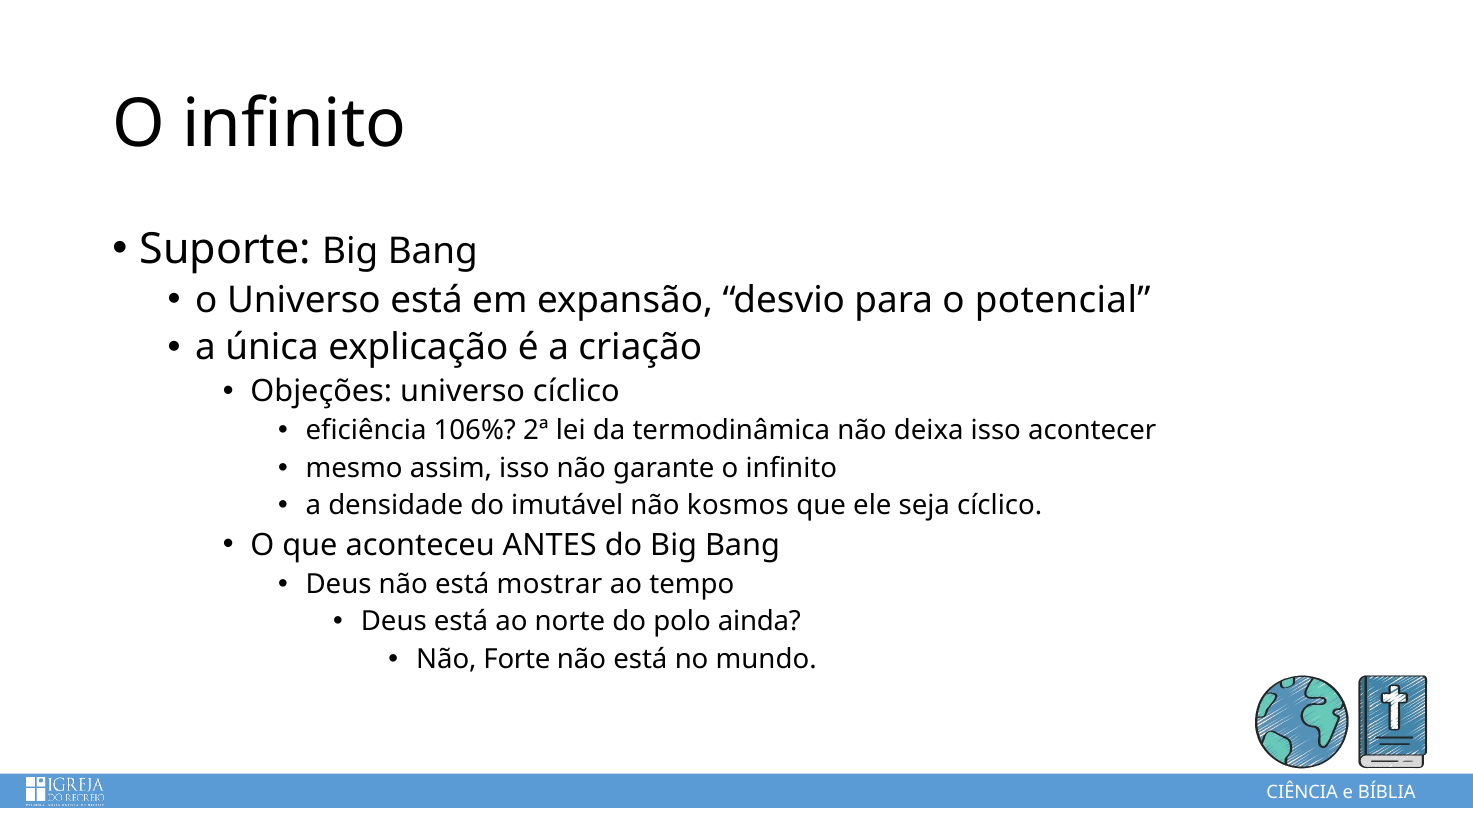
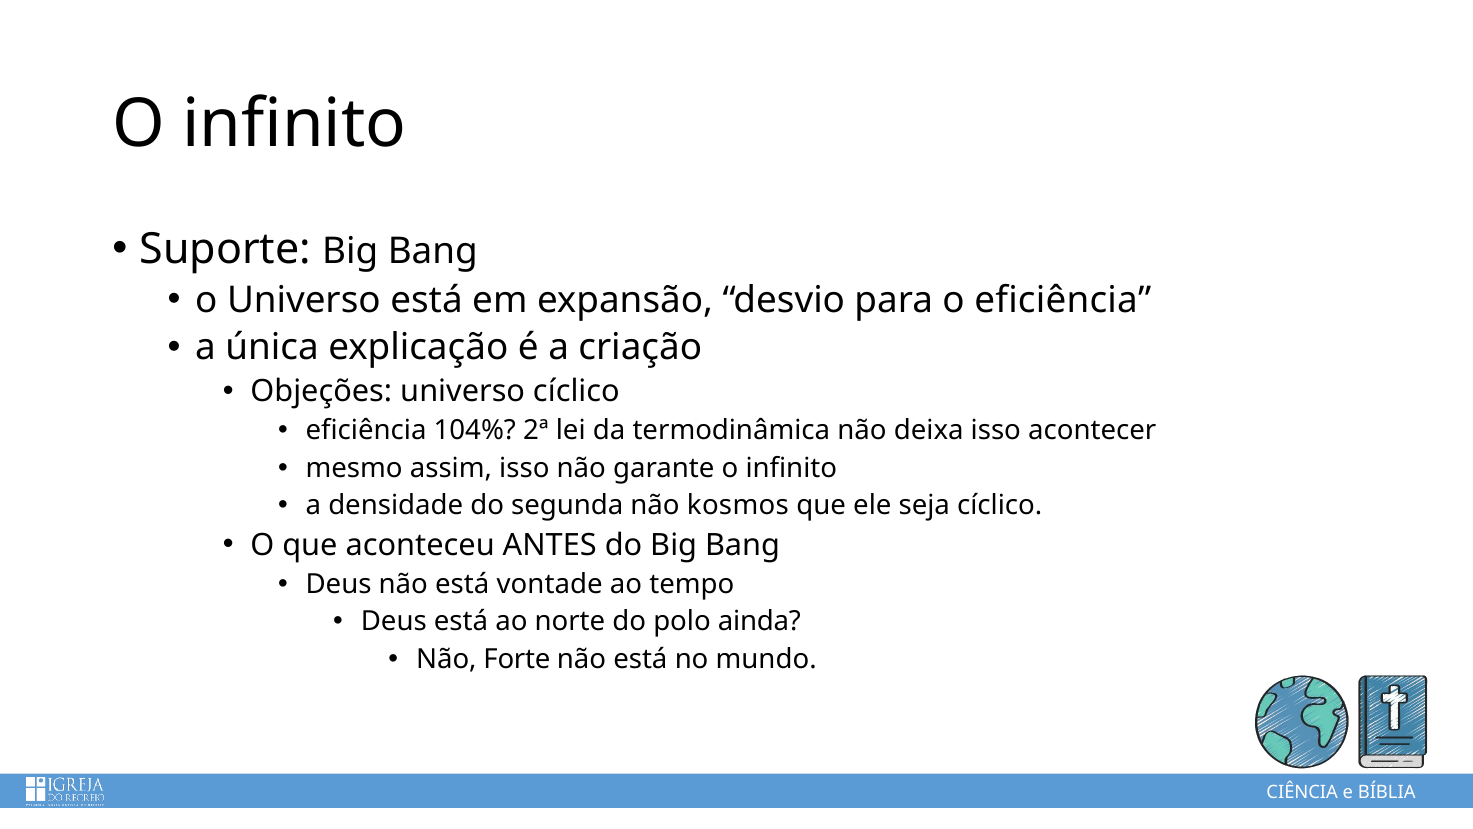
o potencial: potencial -> eficiência
106%: 106% -> 104%
imutável: imutável -> segunda
mostrar: mostrar -> vontade
